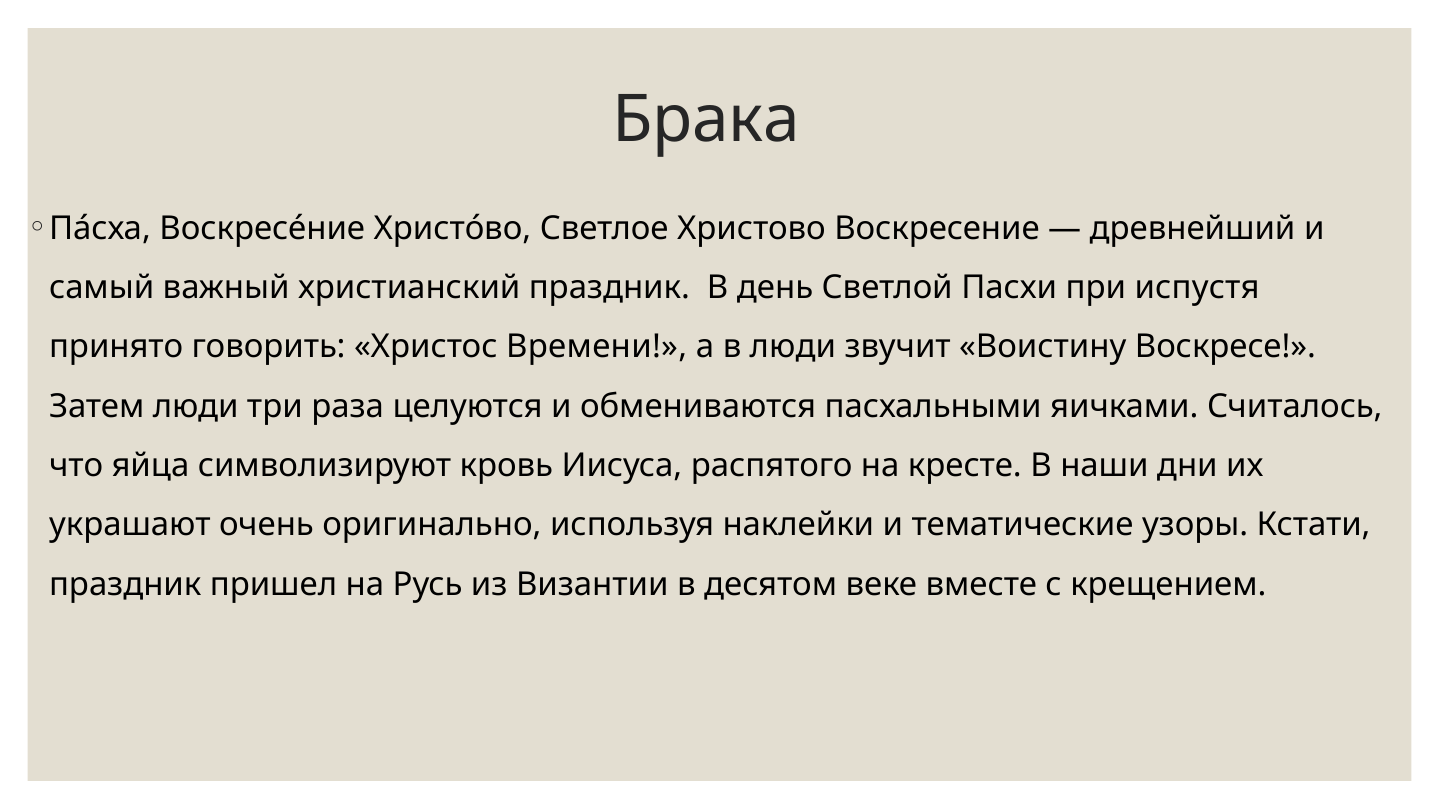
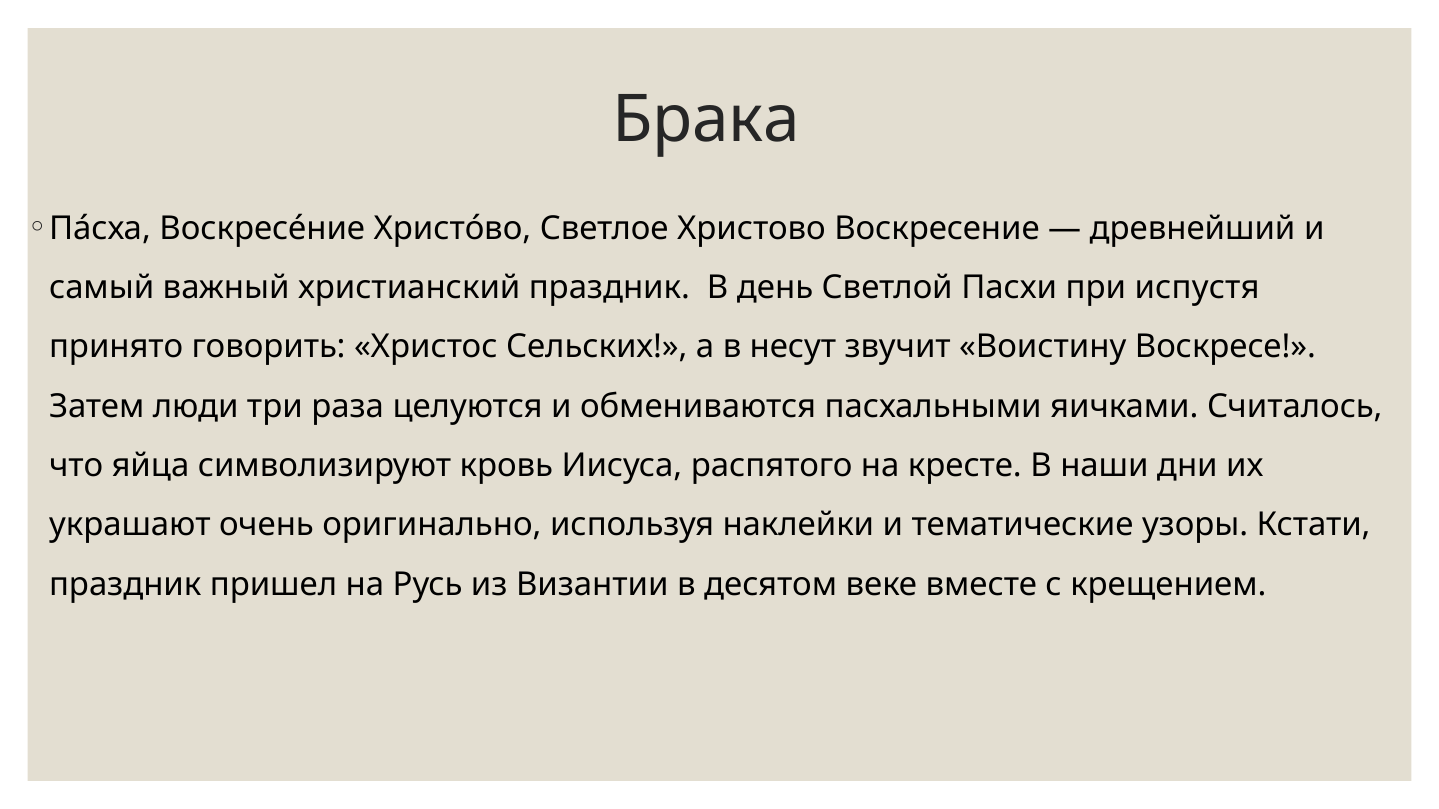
Времени: Времени -> Сельских
в люди: люди -> несут
